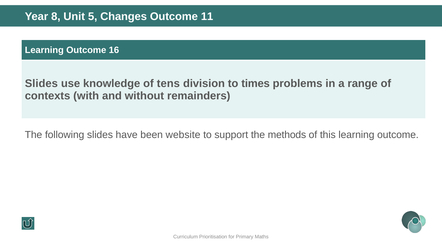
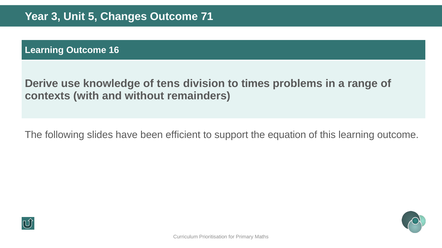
8: 8 -> 3
11: 11 -> 71
Slides at (41, 84): Slides -> Derive
website: website -> efficient
methods: methods -> equation
